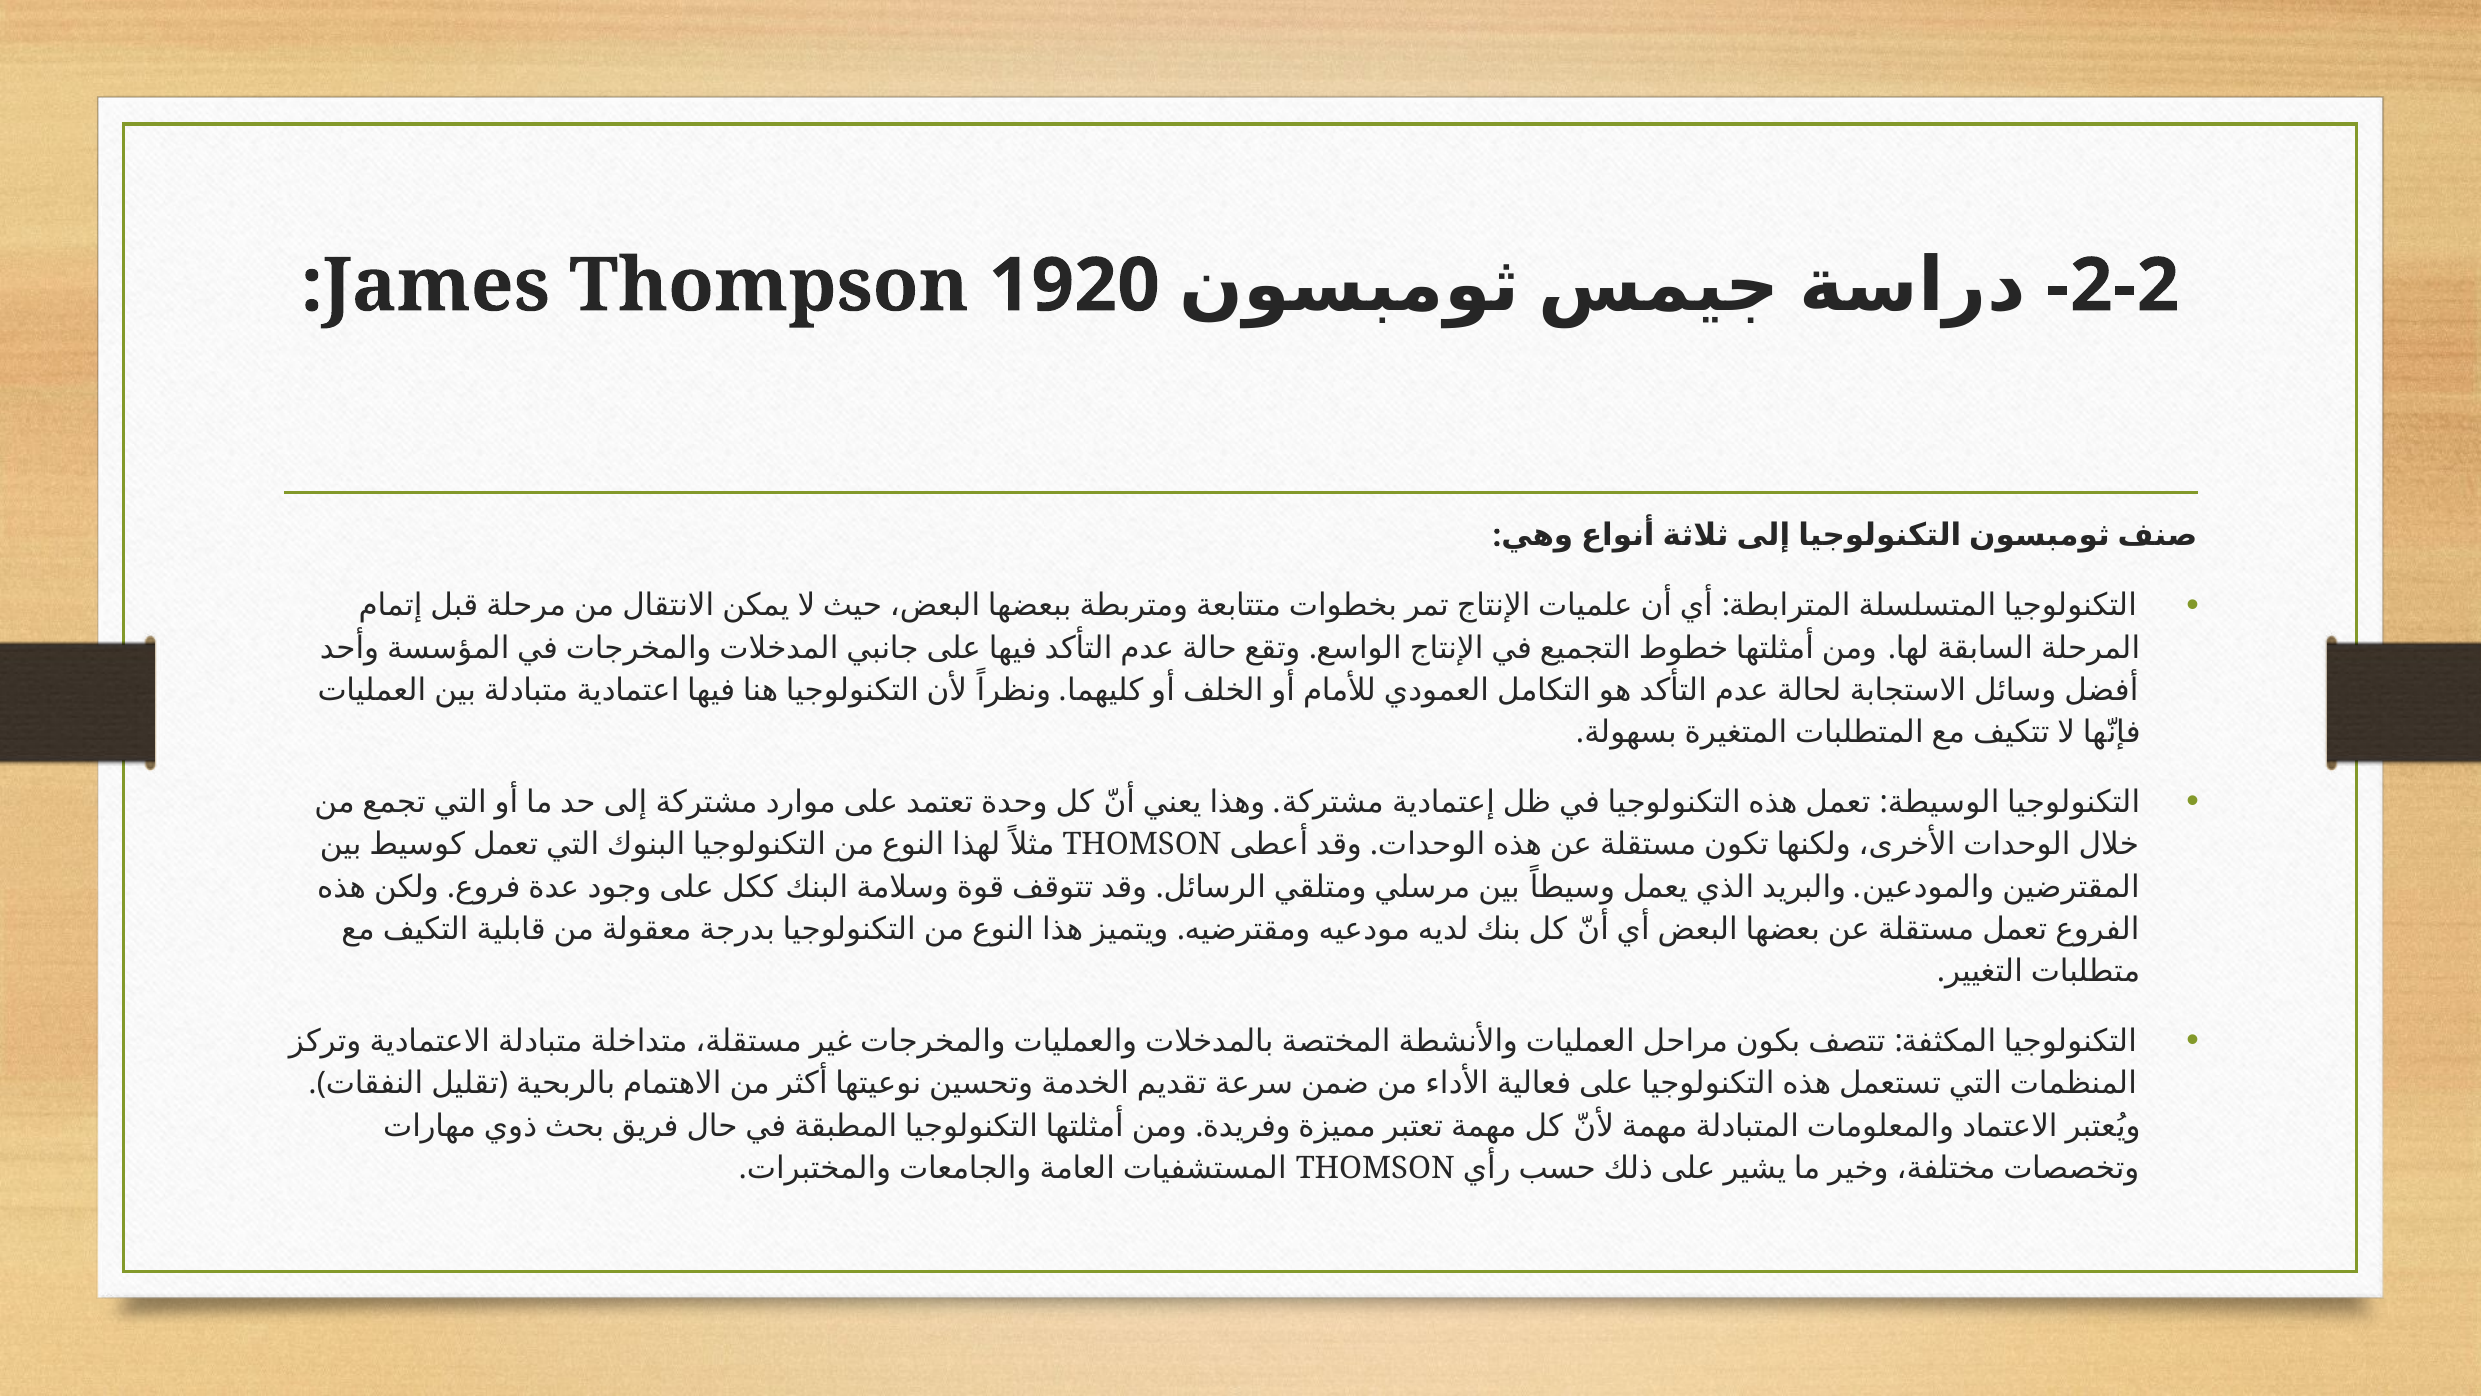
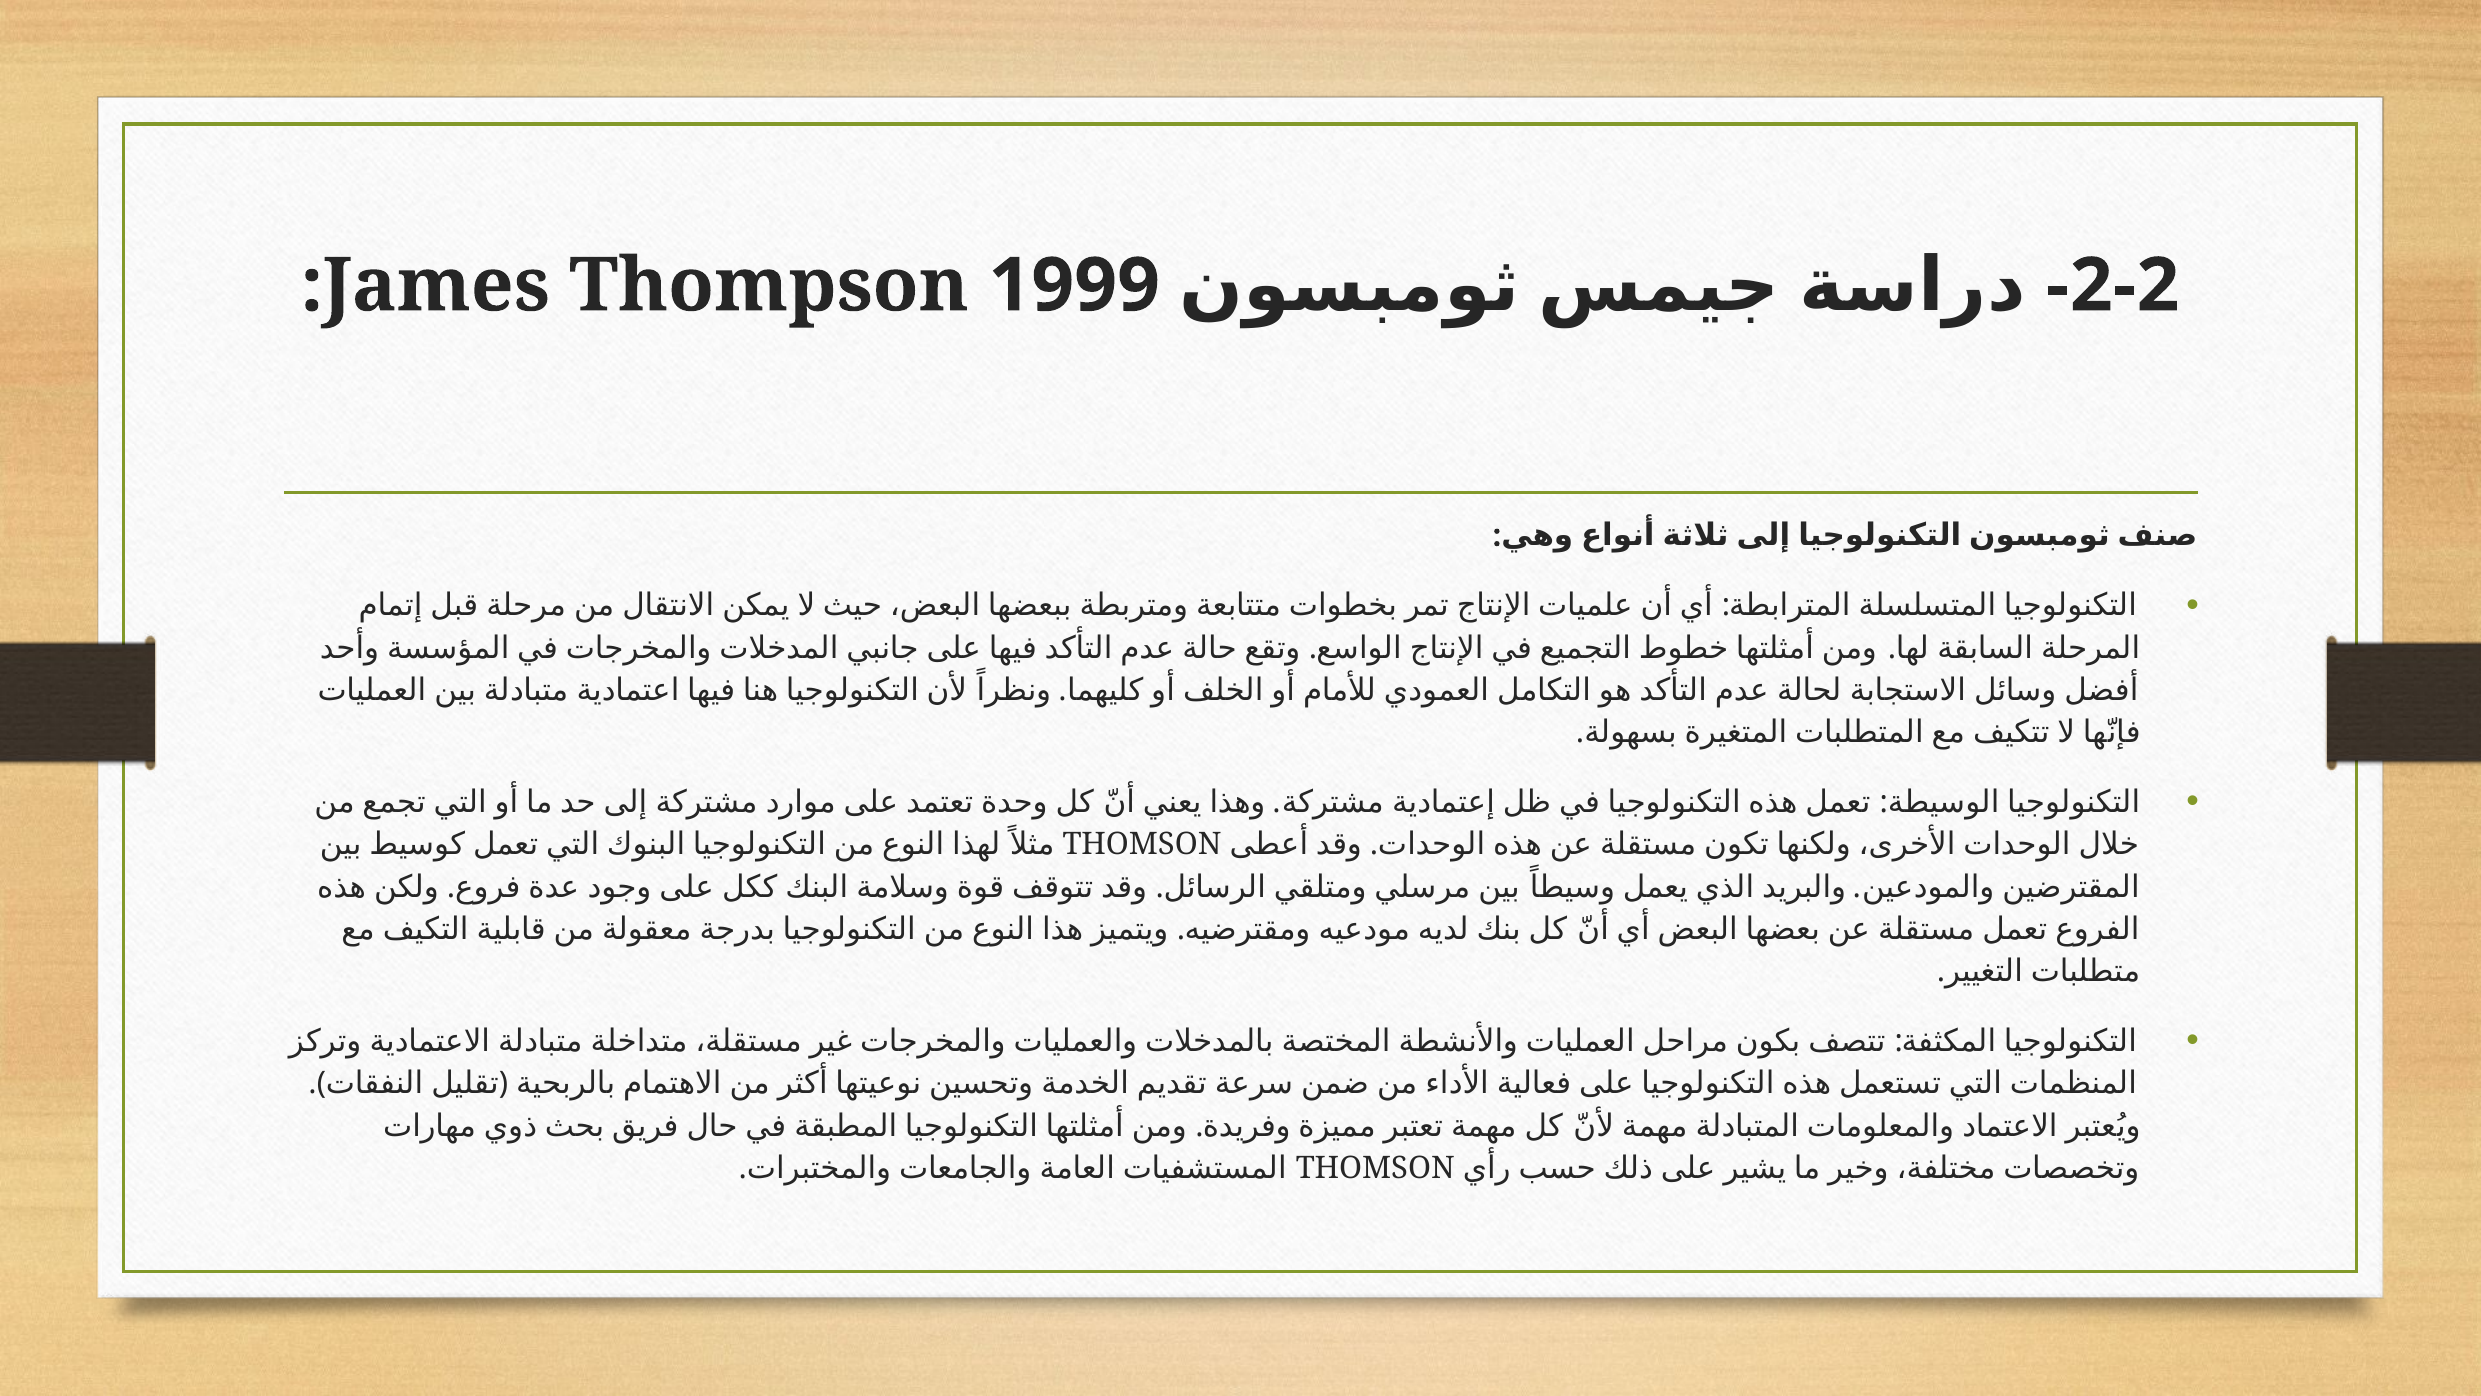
1920: 1920 -> 1999
